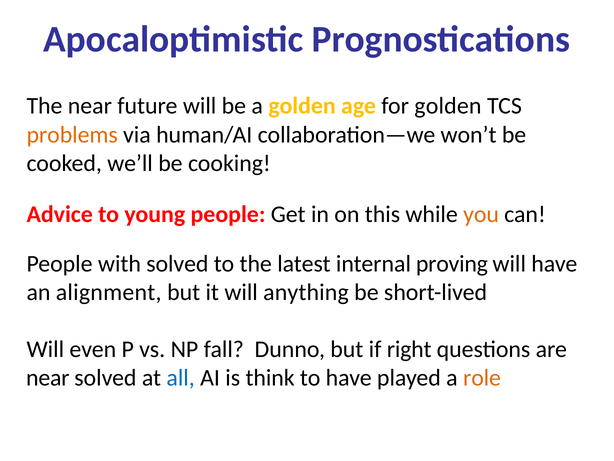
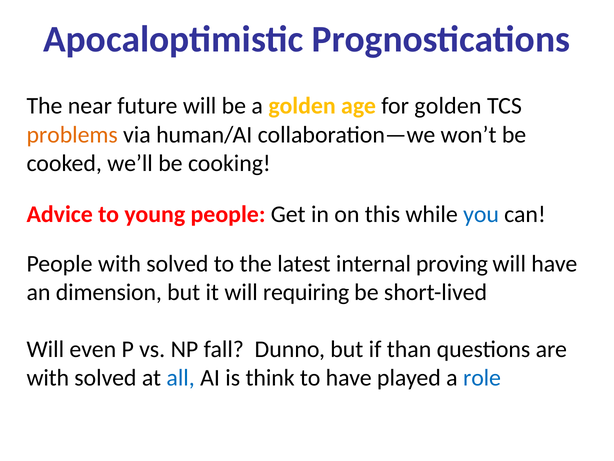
you colour: orange -> blue
alignment: alignment -> dimension
anything: anything -> requiring
right: right -> than
near at (48, 378): near -> with
role colour: orange -> blue
